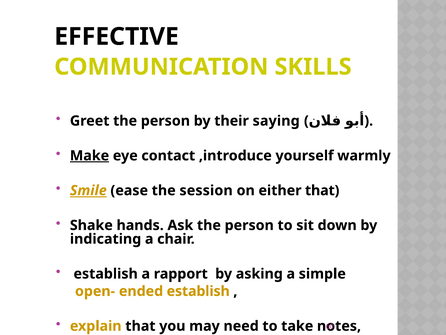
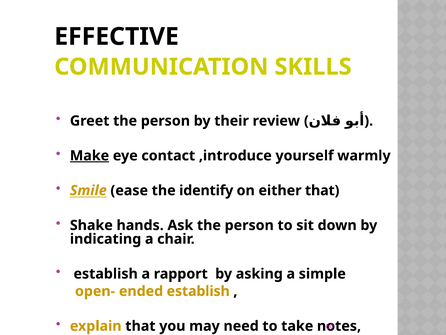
saying: saying -> review
Smile underline: present -> none
session: session -> identify
